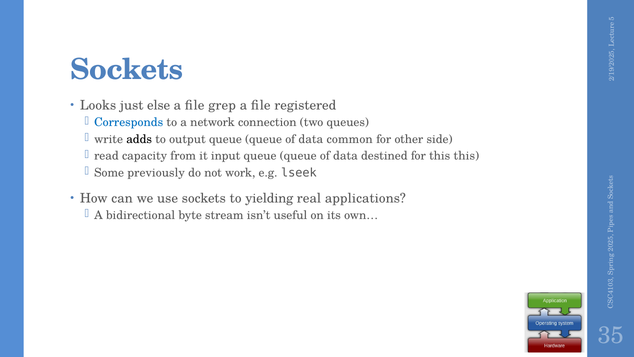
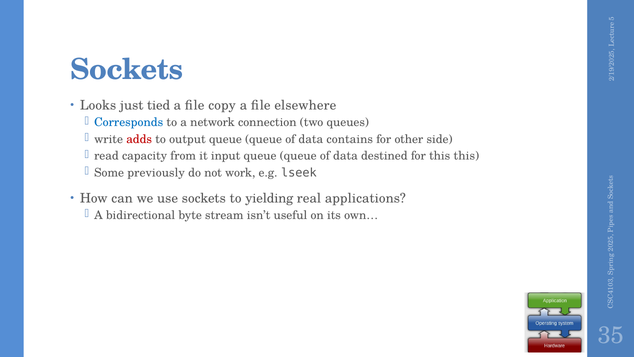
else: else -> tied
grep: grep -> copy
registered: registered -> elsewhere
adds colour: black -> red
common: common -> contains
